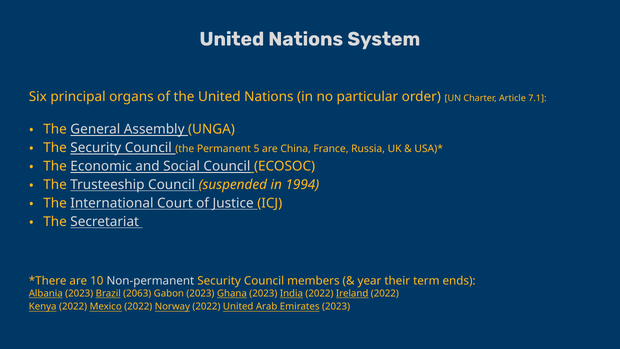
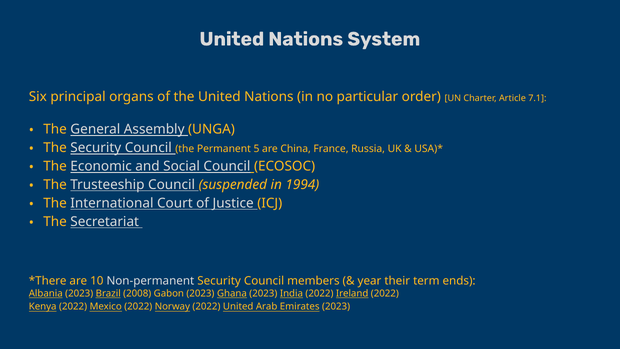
2063: 2063 -> 2008
